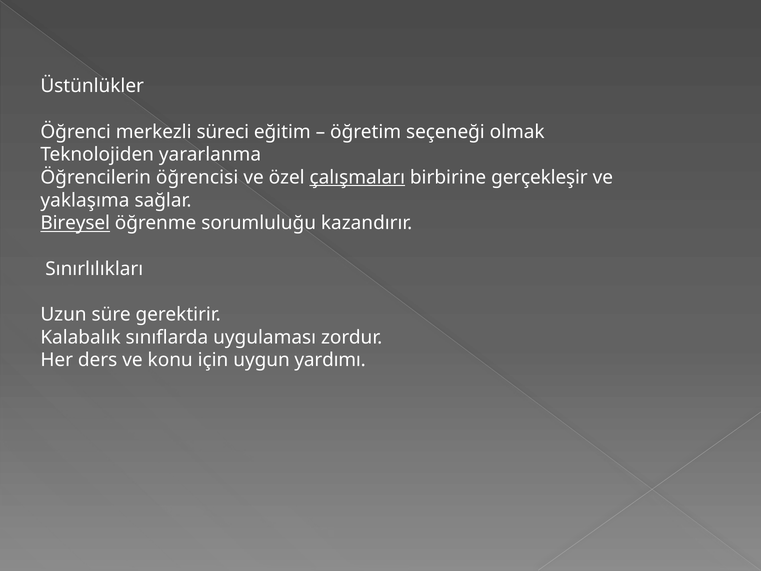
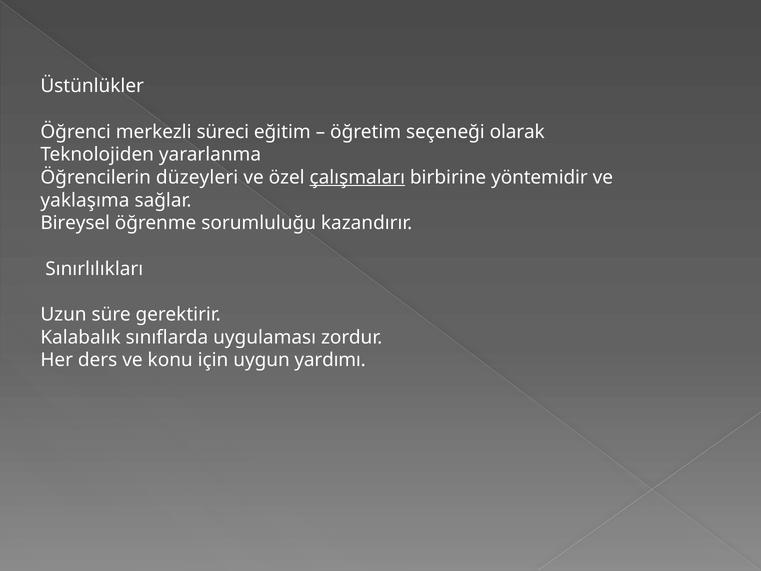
olmak: olmak -> olarak
öğrencisi: öğrencisi -> düzeyleri
gerçekleşir: gerçekleşir -> yöntemidir
Bireysel underline: present -> none
